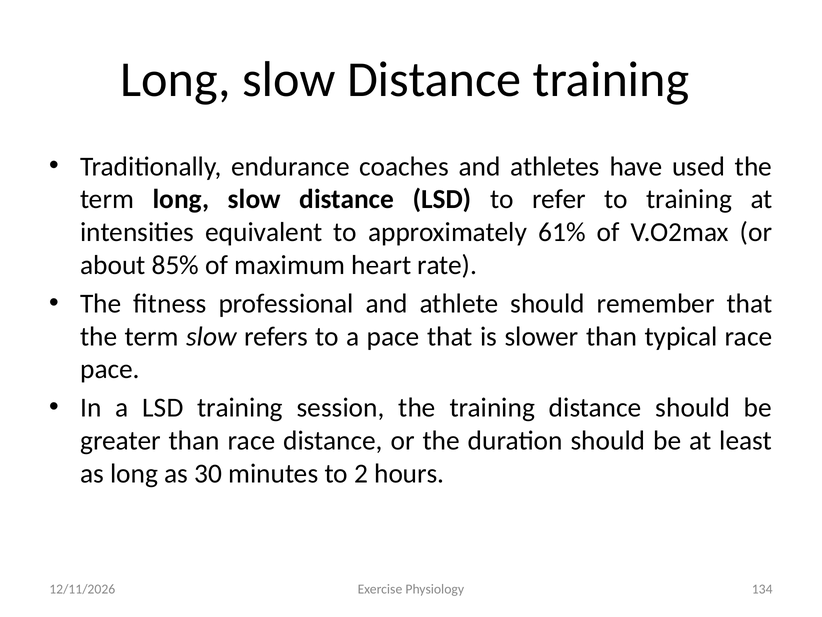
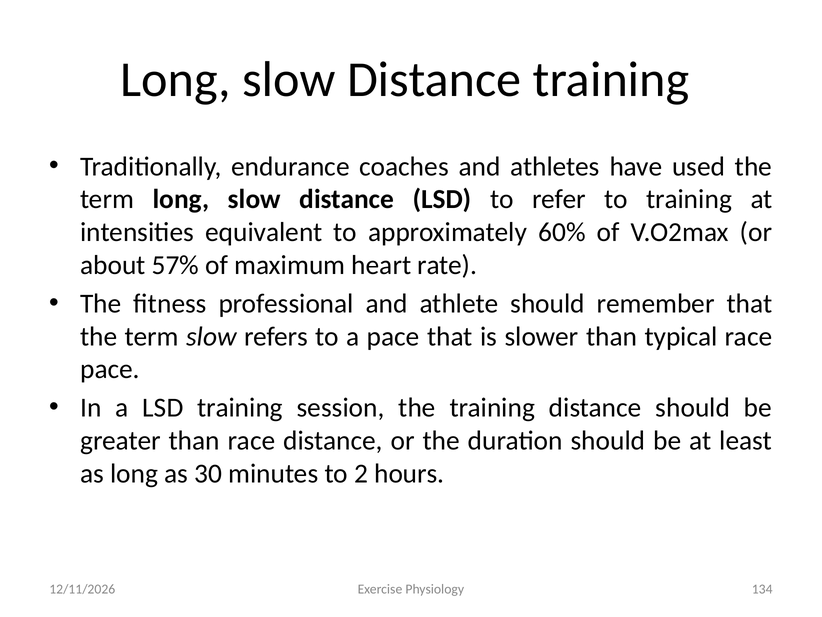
61%: 61% -> 60%
85%: 85% -> 57%
